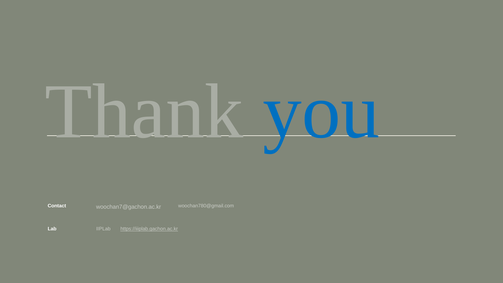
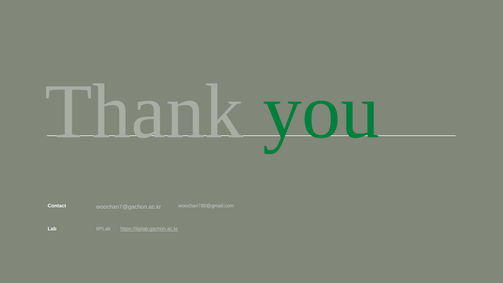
you colour: blue -> green
